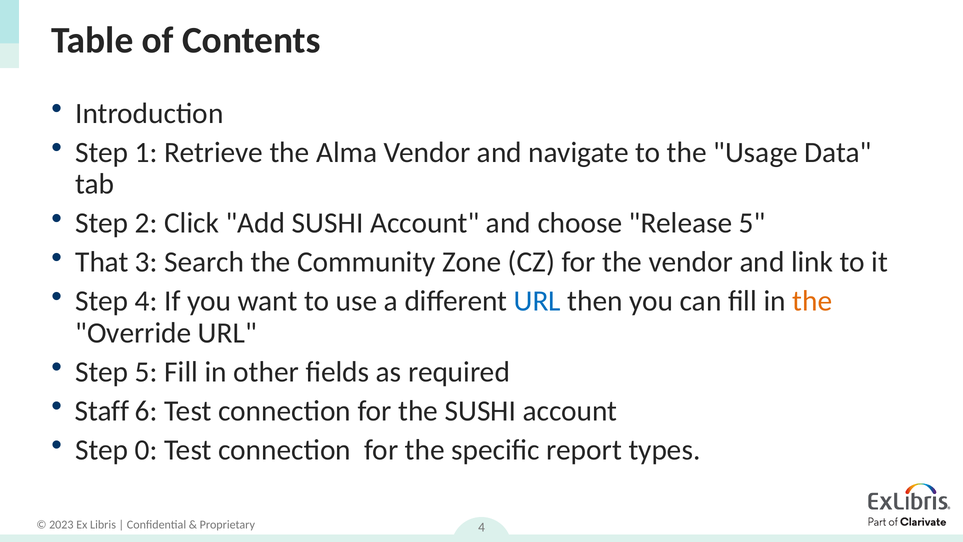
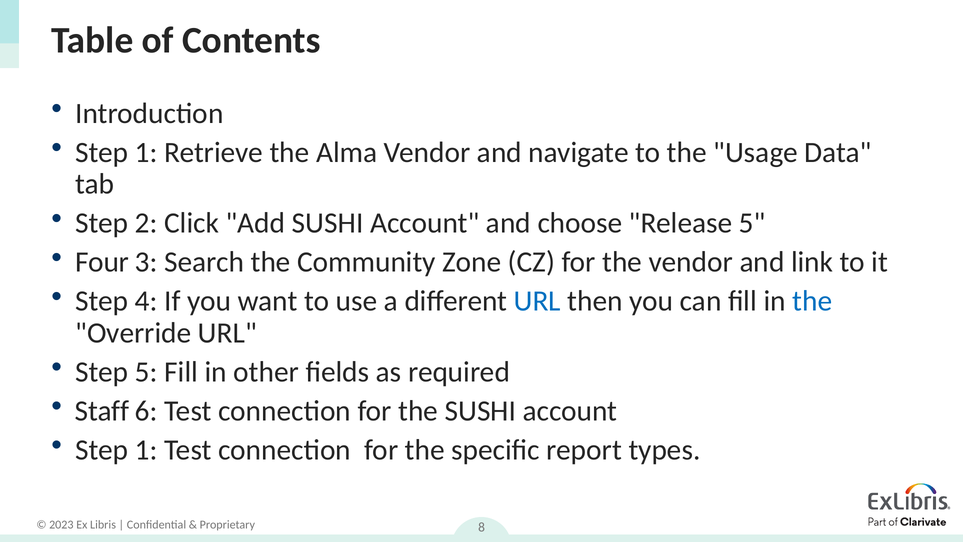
That: That -> Four
the at (812, 301) colour: orange -> blue
0 at (146, 450): 0 -> 1
4 at (482, 527): 4 -> 8
